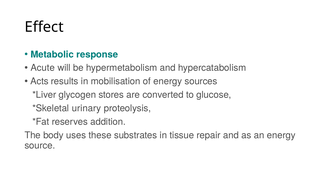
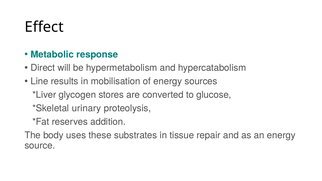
Acute: Acute -> Direct
Acts: Acts -> Line
